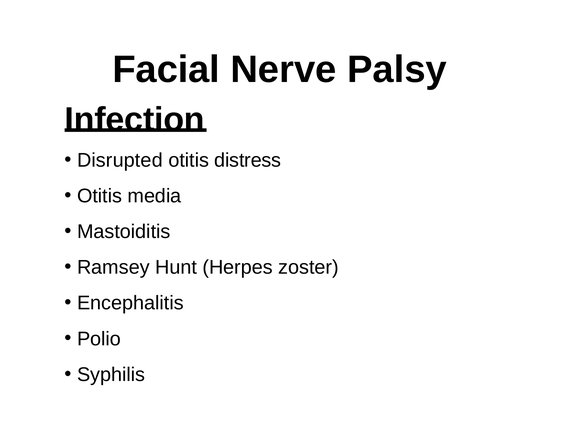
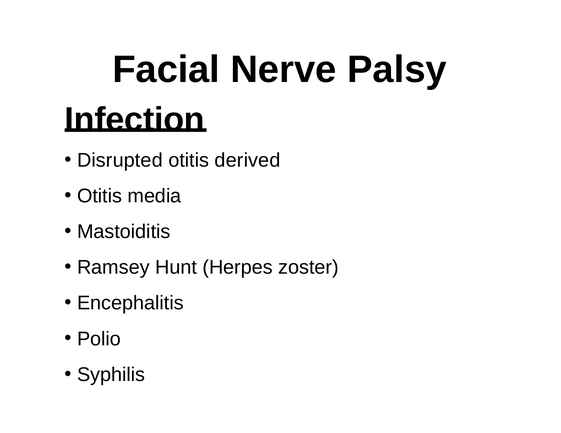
distress: distress -> derived
